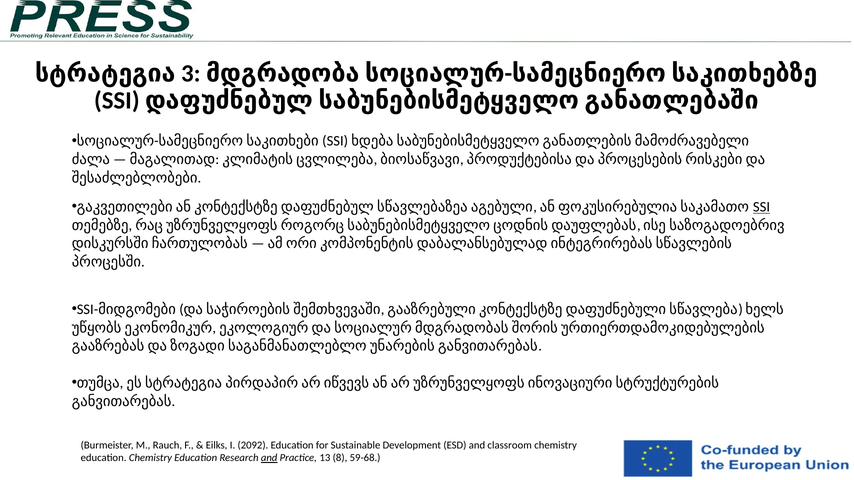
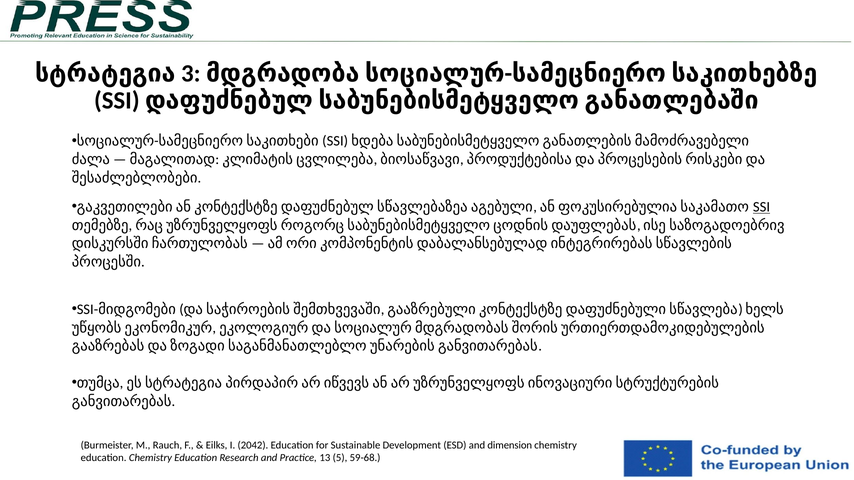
2092: 2092 -> 2042
classroom: classroom -> dimension
and at (269, 458) underline: present -> none
8: 8 -> 5
